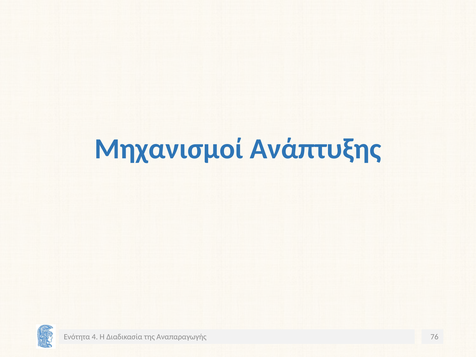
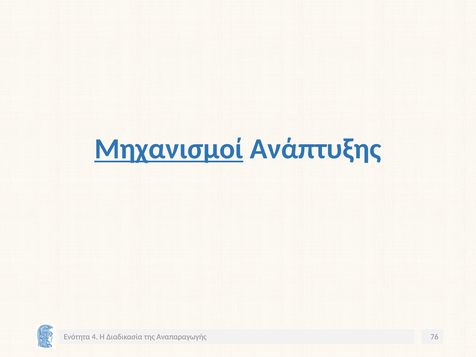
Μηχανισμοί underline: none -> present
